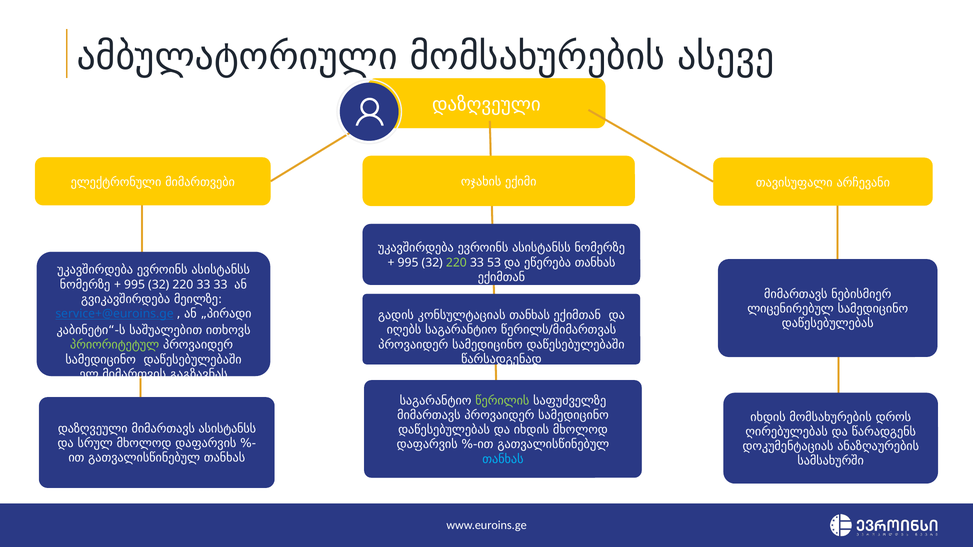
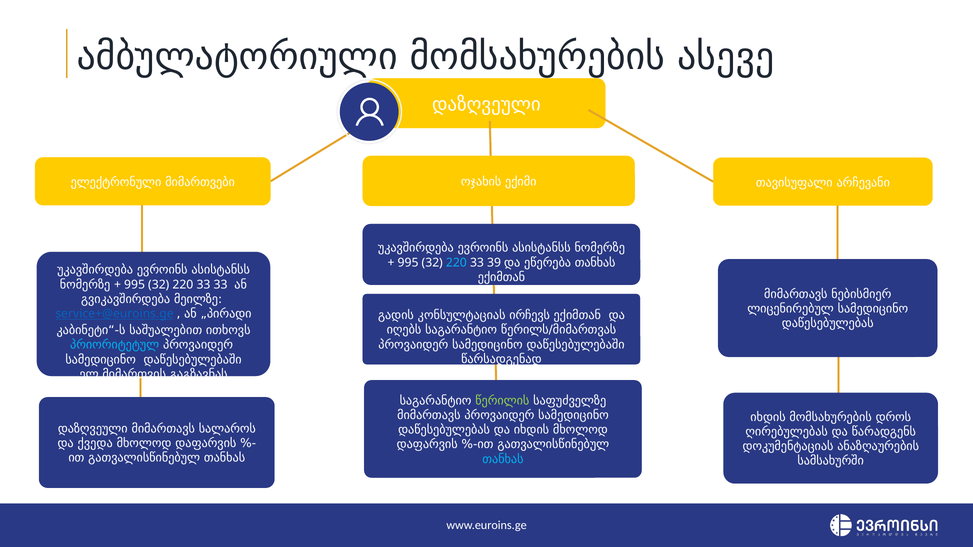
220 at (456, 263) colour: light green -> light blue
53: 53 -> 39
კონსულტაციას თანხას: თანხას -> ირჩევს
პრიორიტეტულ colour: light green -> light blue
მიმართავს ასისტანსს: ასისტანსს -> სალაროს
სრულ: სრულ -> ქვედა
